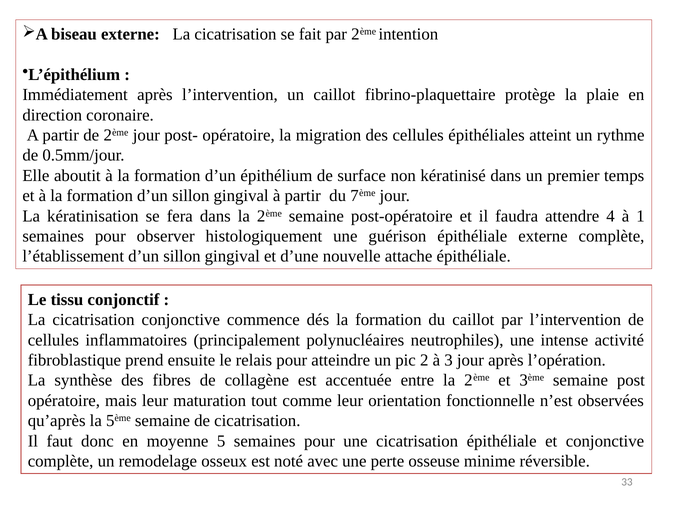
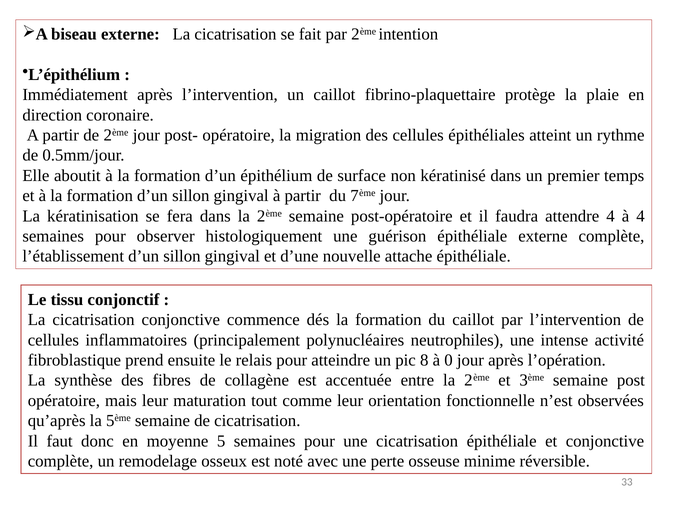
à 1: 1 -> 4
2: 2 -> 8
3: 3 -> 0
